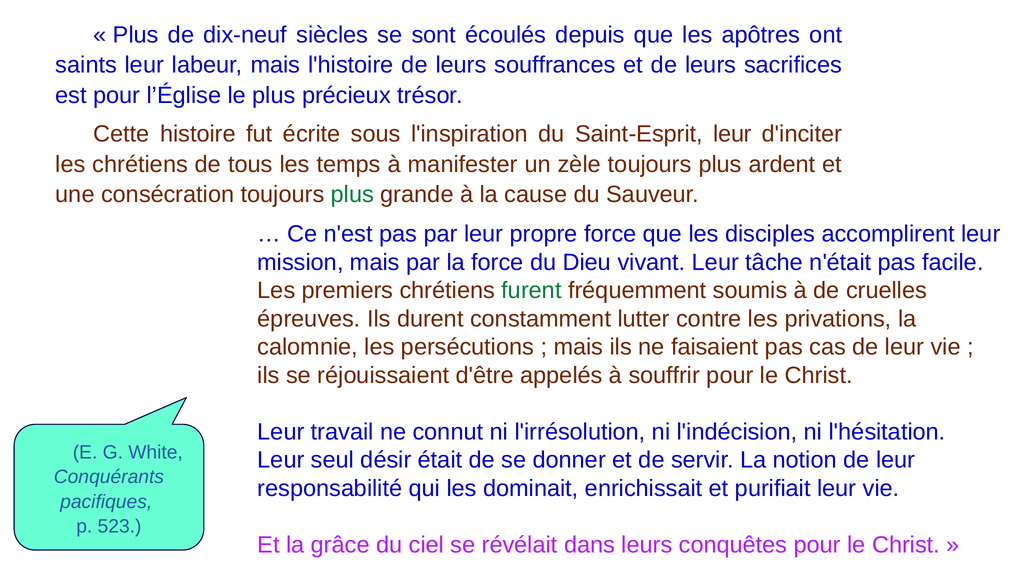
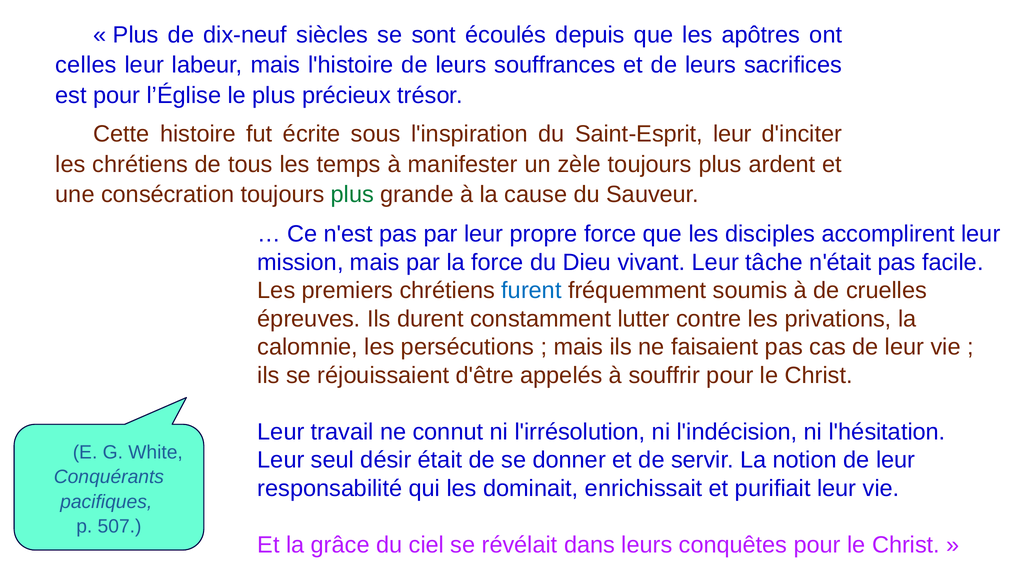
saints: saints -> celles
furent colour: green -> blue
523: 523 -> 507
